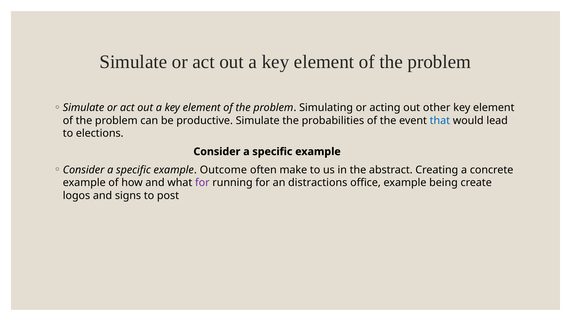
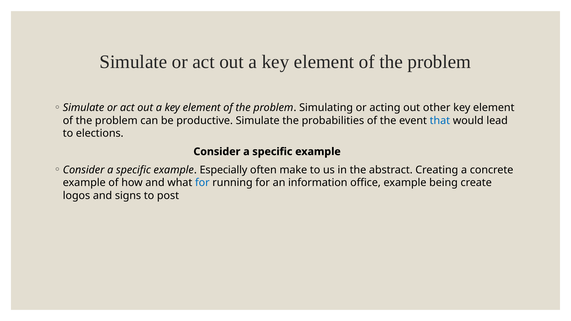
Outcome: Outcome -> Especially
for at (202, 183) colour: purple -> blue
distractions: distractions -> information
